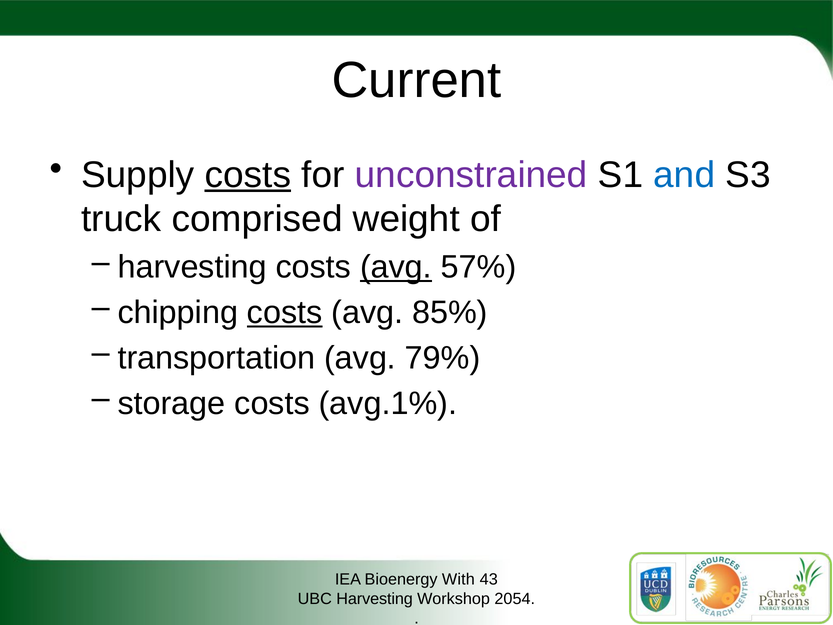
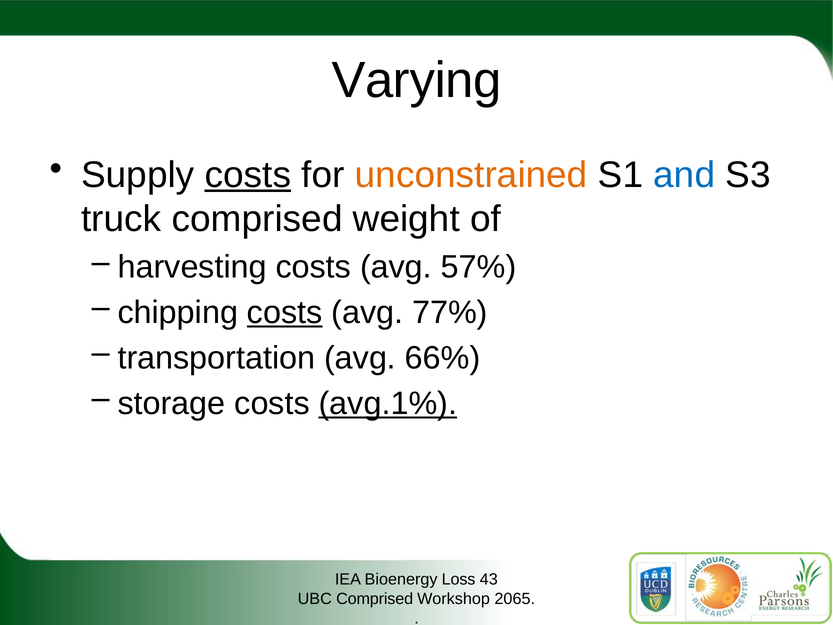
Current: Current -> Varying
unconstrained colour: purple -> orange
avg at (396, 267) underline: present -> none
85%: 85% -> 77%
79%: 79% -> 66%
avg.1% underline: none -> present
With: With -> Loss
UBC Harvesting: Harvesting -> Comprised
2054: 2054 -> 2065
